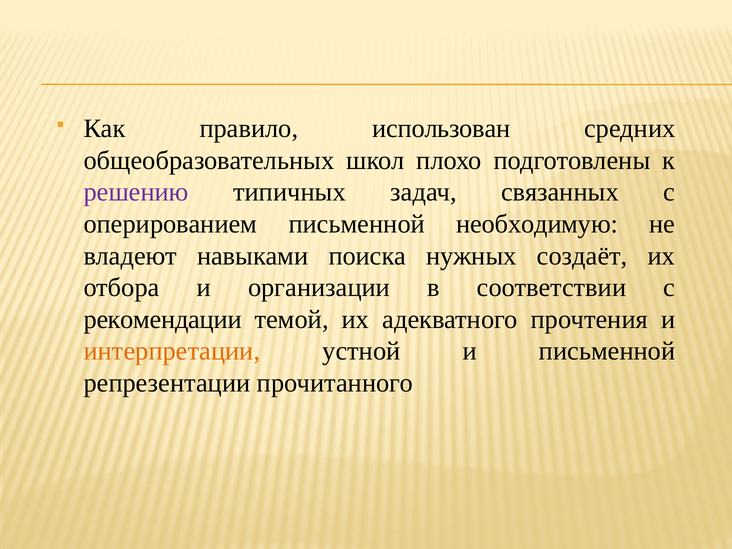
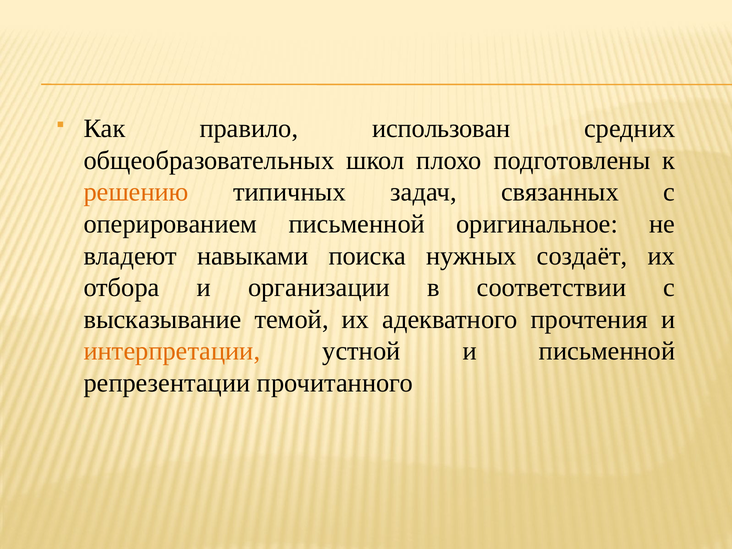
решению colour: purple -> orange
необходимую: необходимую -> оригинальное
рекомендации: рекомендации -> высказывание
